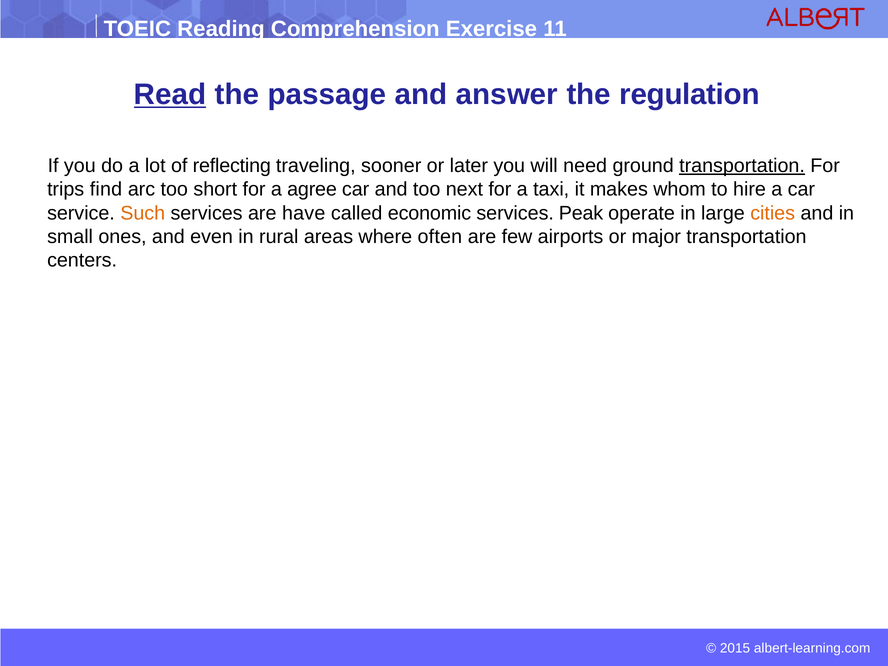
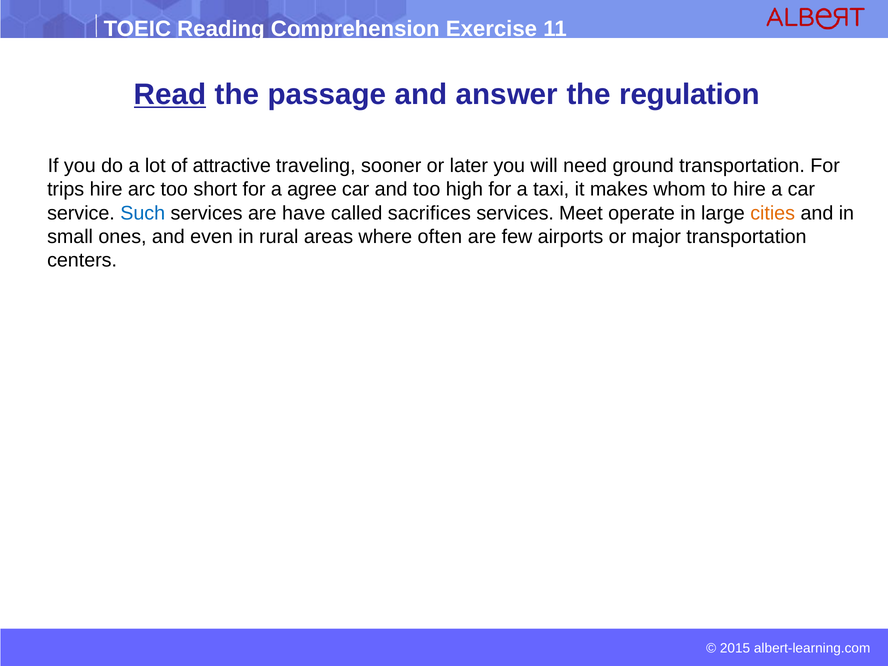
reflecting: reflecting -> attractive
transportation at (742, 166) underline: present -> none
trips find: find -> hire
next: next -> high
Such colour: orange -> blue
economic: economic -> sacrifices
Peak: Peak -> Meet
